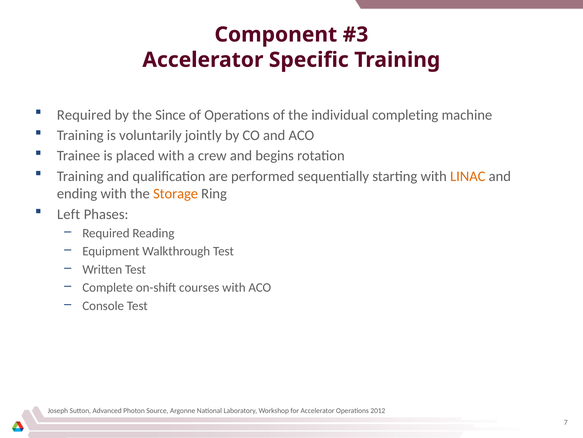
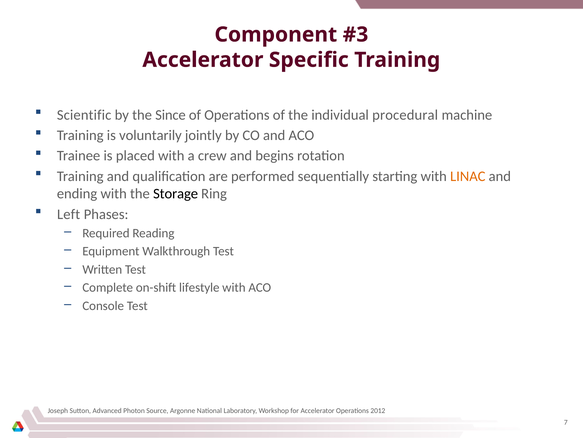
Required at (84, 115): Required -> Scientific
completing: completing -> procedural
Storage colour: orange -> black
courses: courses -> lifestyle
